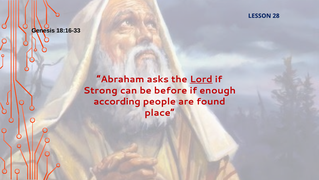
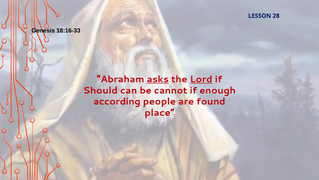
asks underline: none -> present
Strong: Strong -> Should
before: before -> cannot
